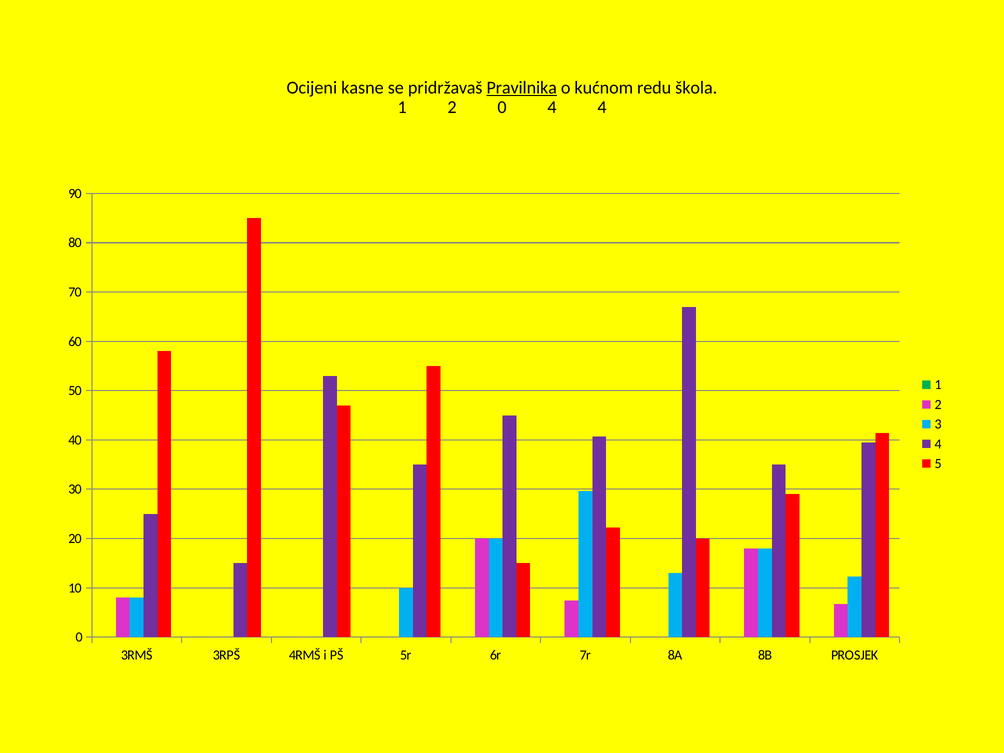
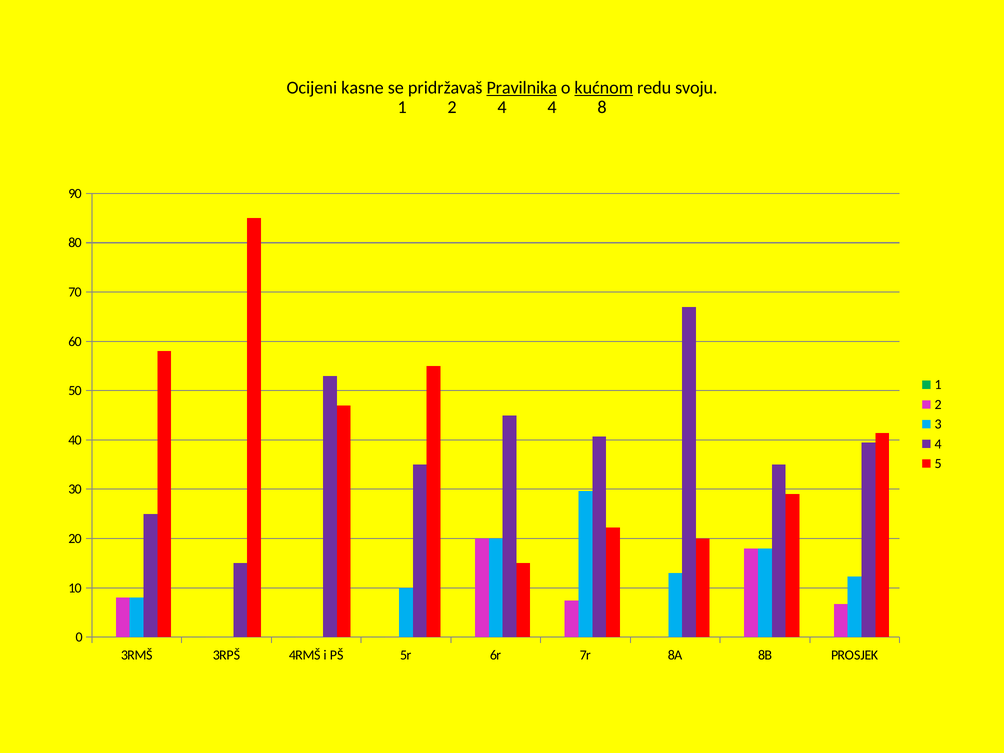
kućnom underline: none -> present
škola: škola -> svoju
2 0: 0 -> 4
4 4: 4 -> 8
